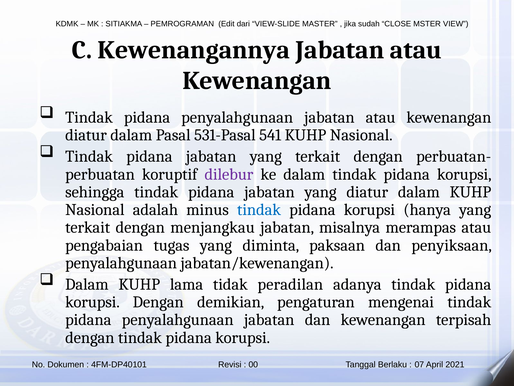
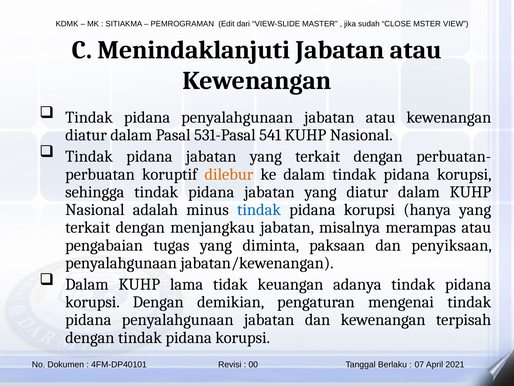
Kewenangannya: Kewenangannya -> Menindaklanjuti
dilebur colour: purple -> orange
peradilan: peradilan -> keuangan
